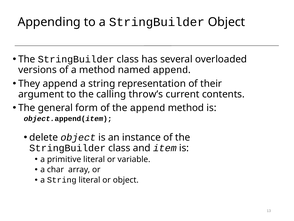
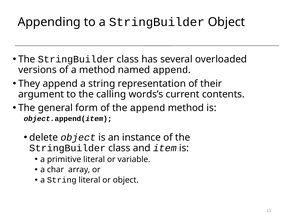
throw’s: throw’s -> words’s
